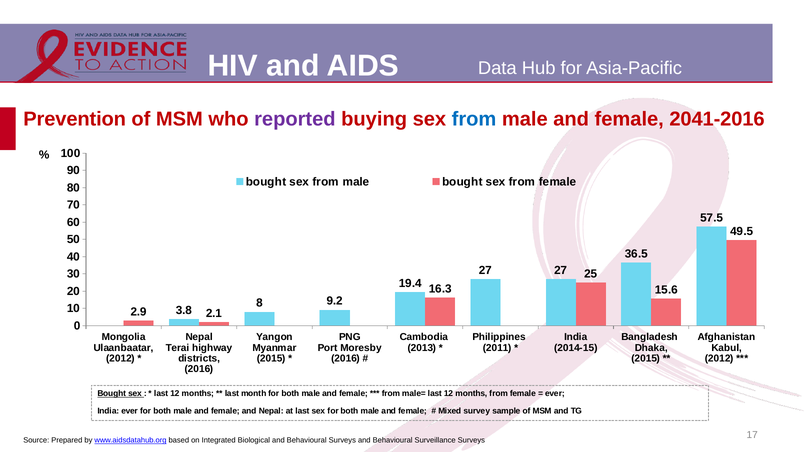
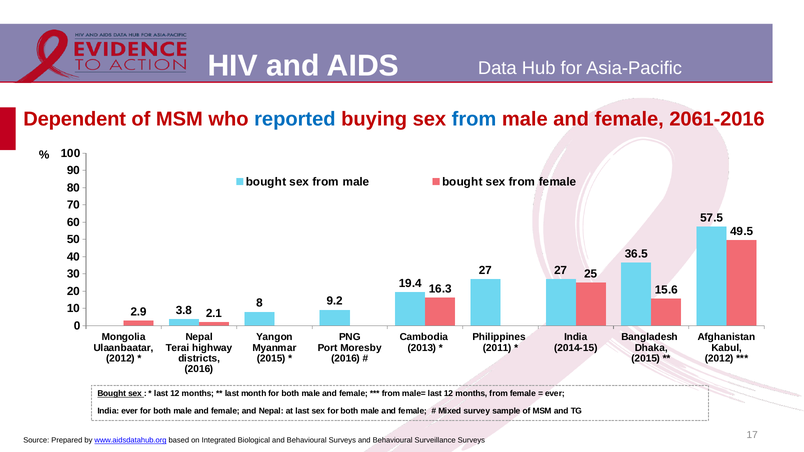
Prevention: Prevention -> Dependent
reported colour: purple -> blue
2041-2016: 2041-2016 -> 2061-2016
